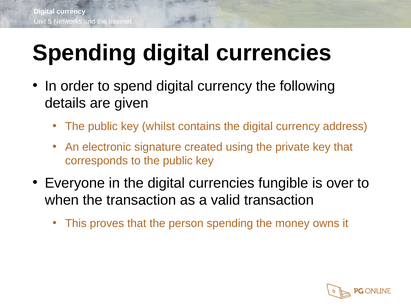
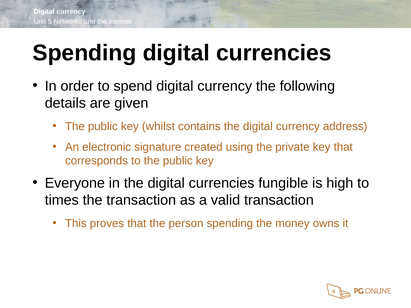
over: over -> high
when: when -> times
